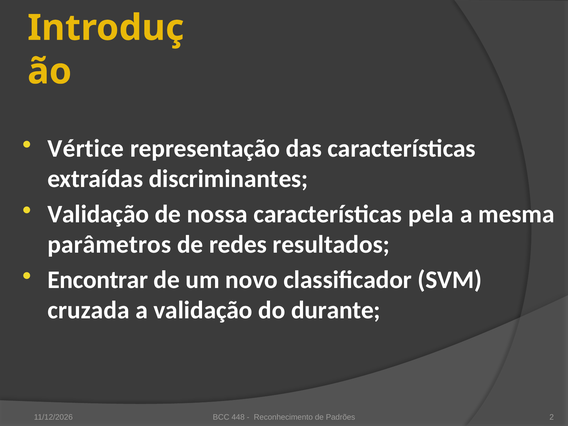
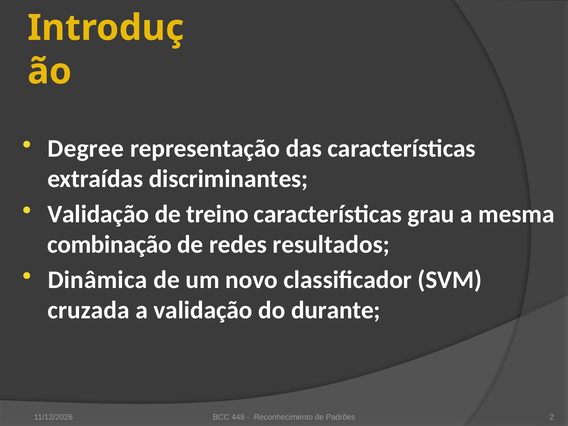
Vértice: Vértice -> Degree
nossa: nossa -> treino
pela: pela -> grau
parâmetros: parâmetros -> combinação
Encontrar: Encontrar -> Dinâmica
